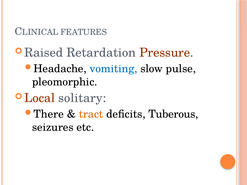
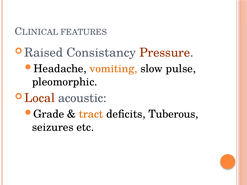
Retardation: Retardation -> Consistancy
vomiting colour: blue -> orange
solitary: solitary -> acoustic
There: There -> Grade
